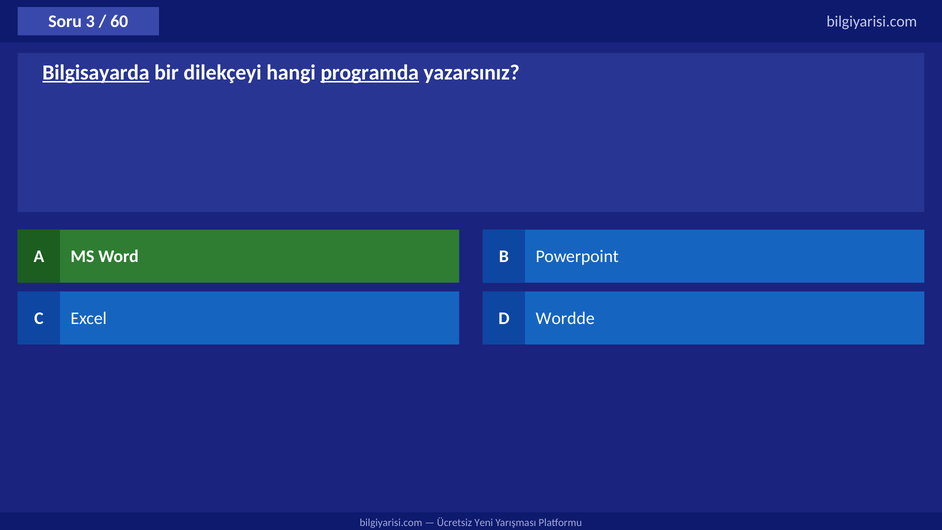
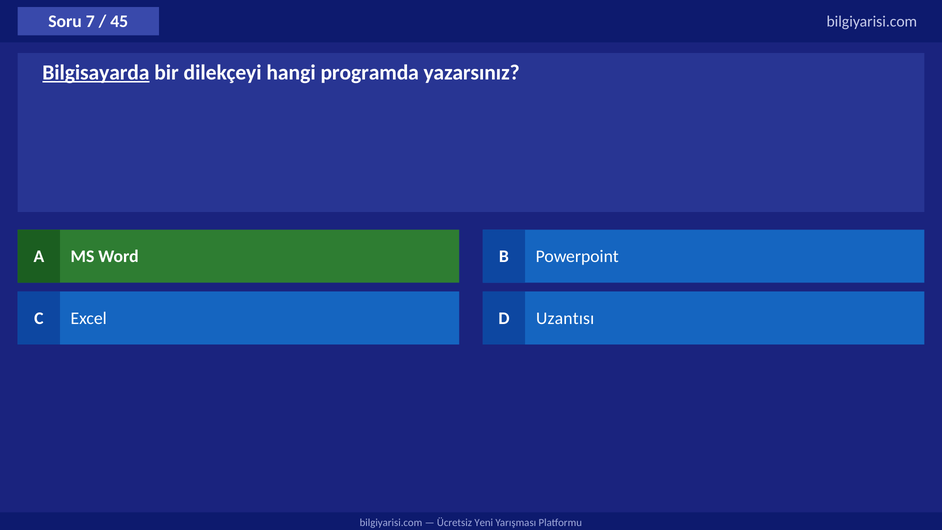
3: 3 -> 7
60: 60 -> 45
programda underline: present -> none
Wordde: Wordde -> Uzantısı
